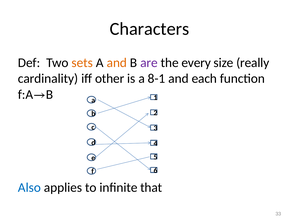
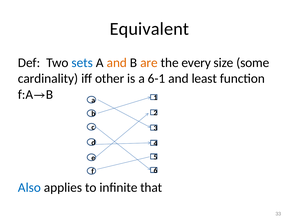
Characters: Characters -> Equivalent
sets colour: orange -> blue
are colour: purple -> orange
really: really -> some
8-1: 8-1 -> 6-1
each: each -> least
